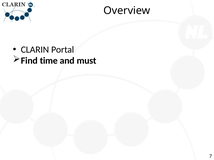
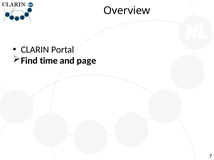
must: must -> page
